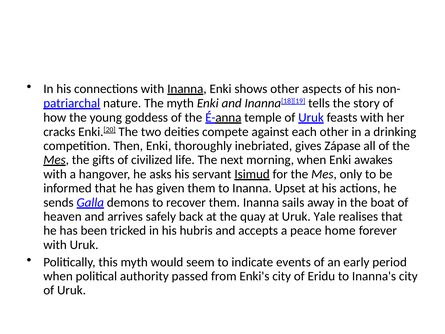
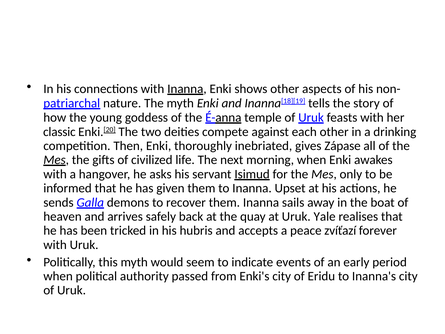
cracks: cracks -> classic
home: home -> zvíťazí
